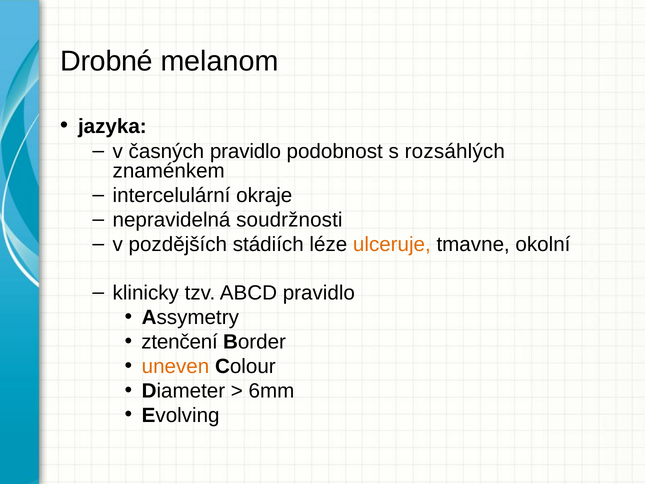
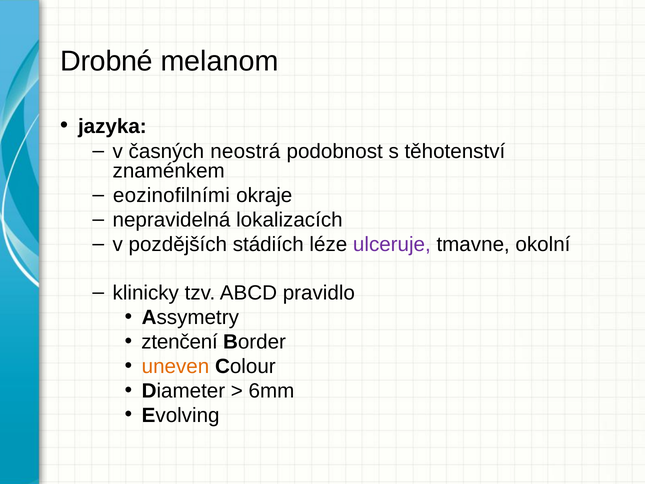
časných pravidlo: pravidlo -> neostrá
rozsáhlých: rozsáhlých -> těhotenství
intercelulární: intercelulární -> eozinofilními
soudržnosti: soudržnosti -> lokalizacích
ulceruje colour: orange -> purple
